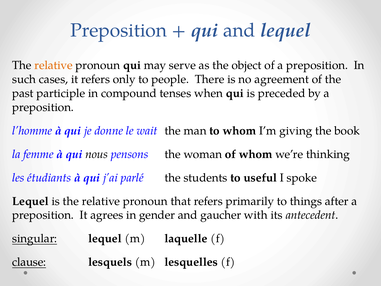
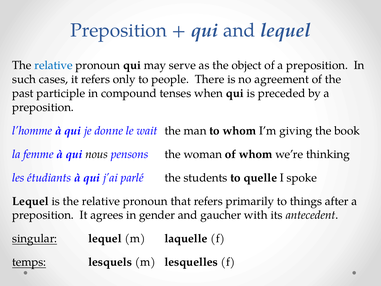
relative at (54, 65) colour: orange -> blue
useful: useful -> quelle
clause: clause -> temps
